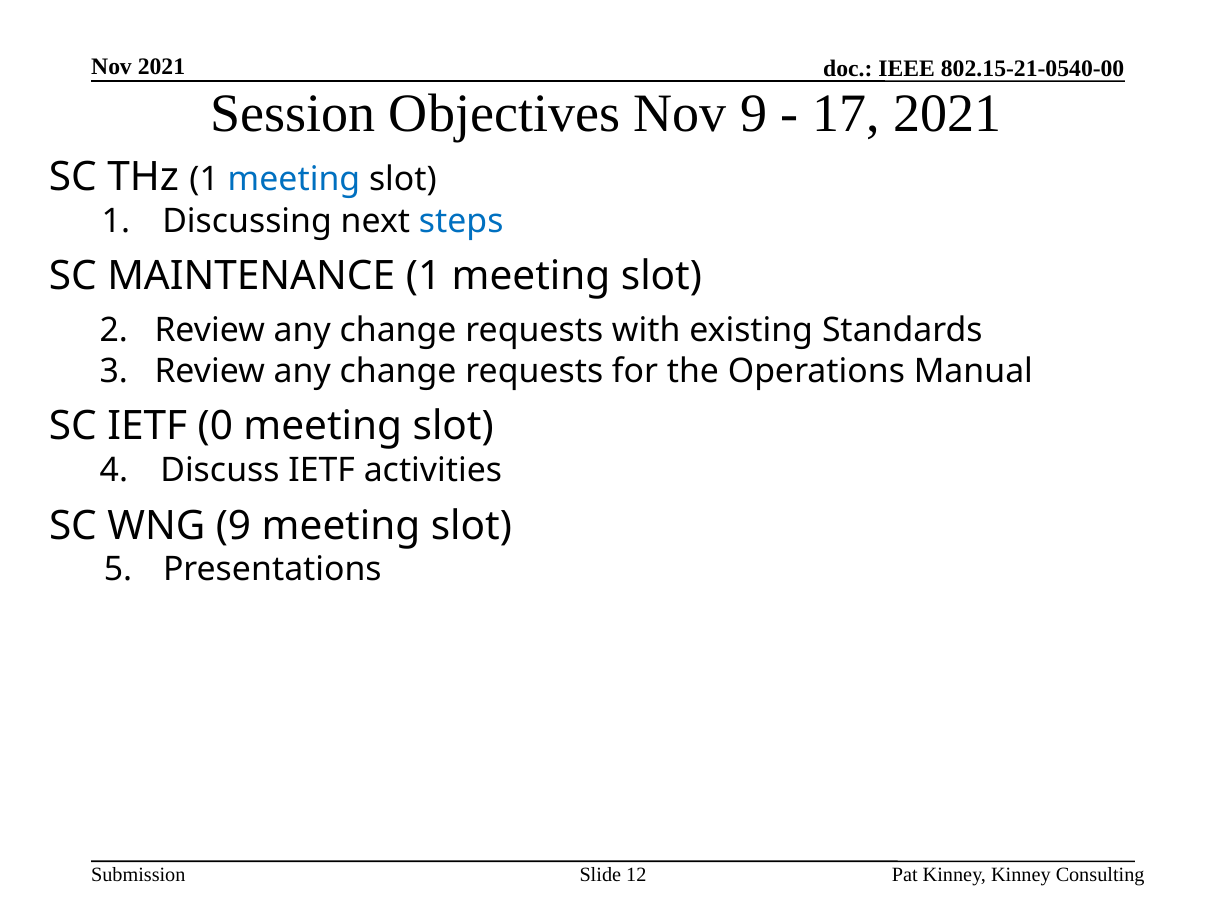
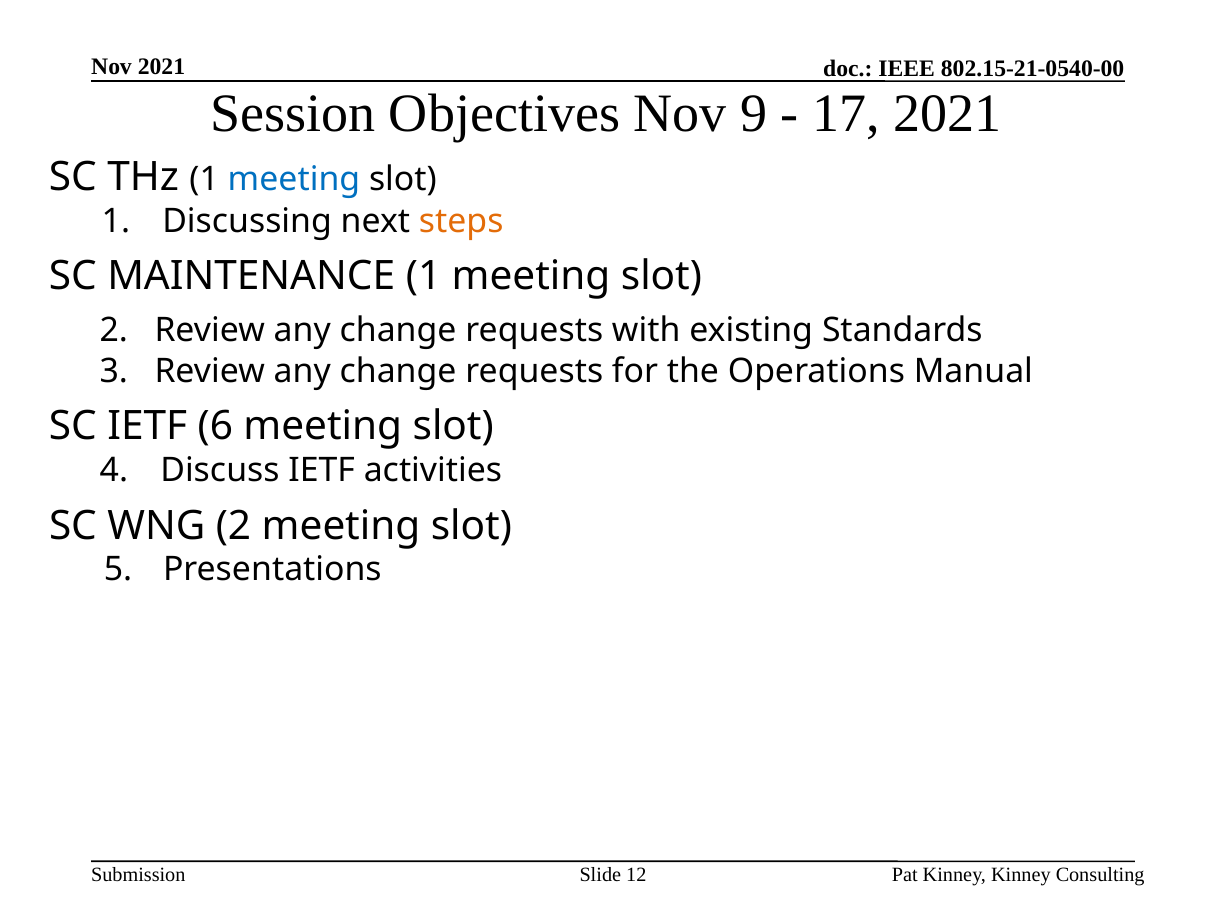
steps colour: blue -> orange
0: 0 -> 6
WNG 9: 9 -> 2
